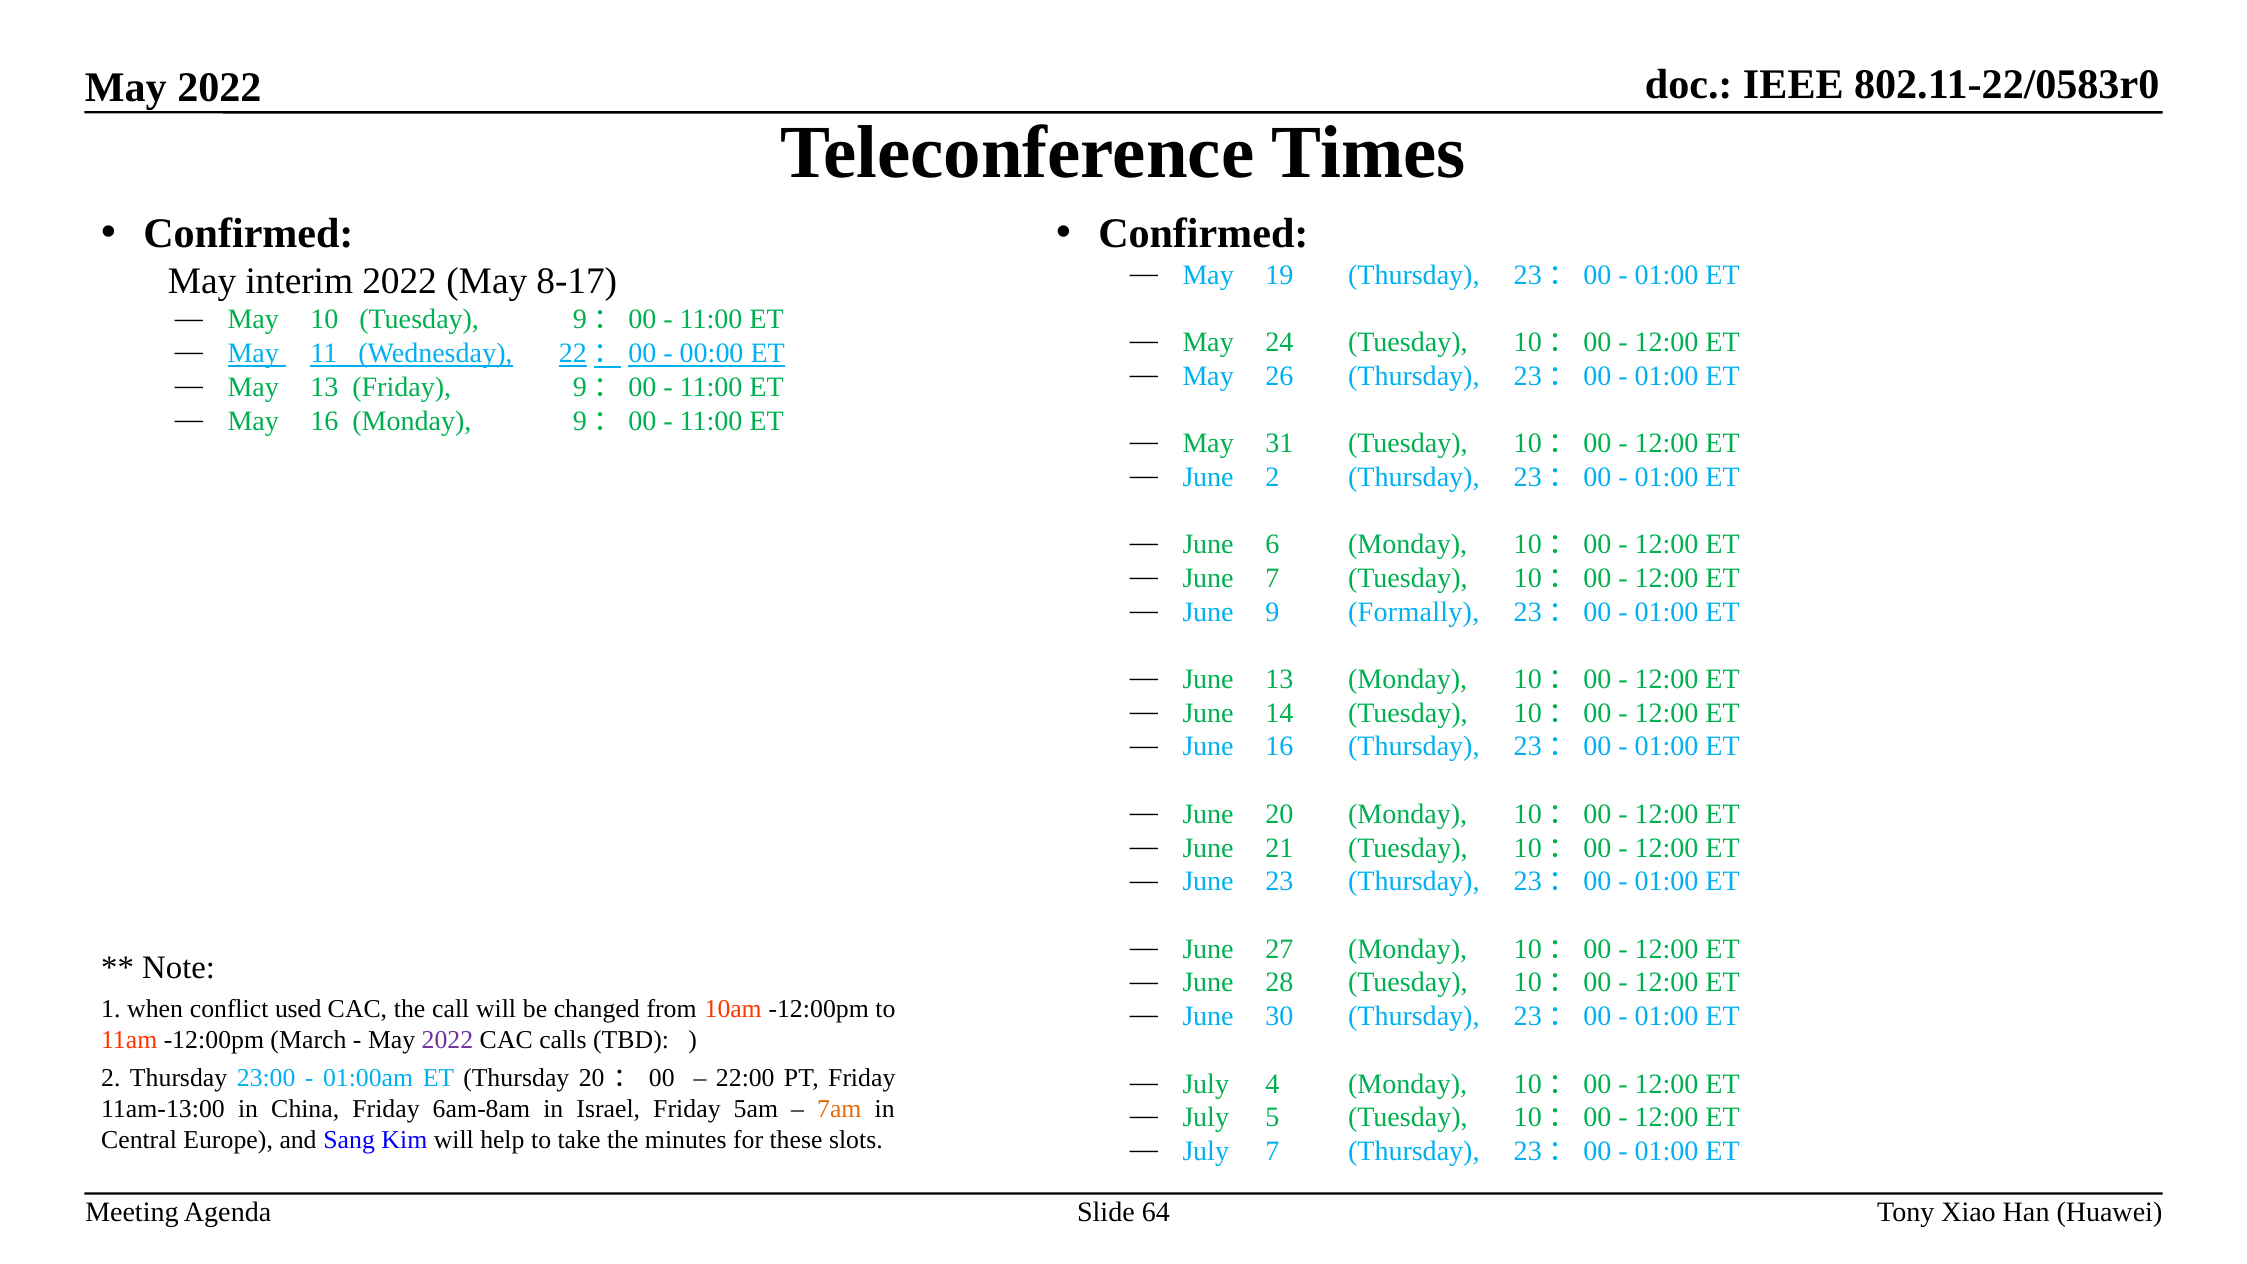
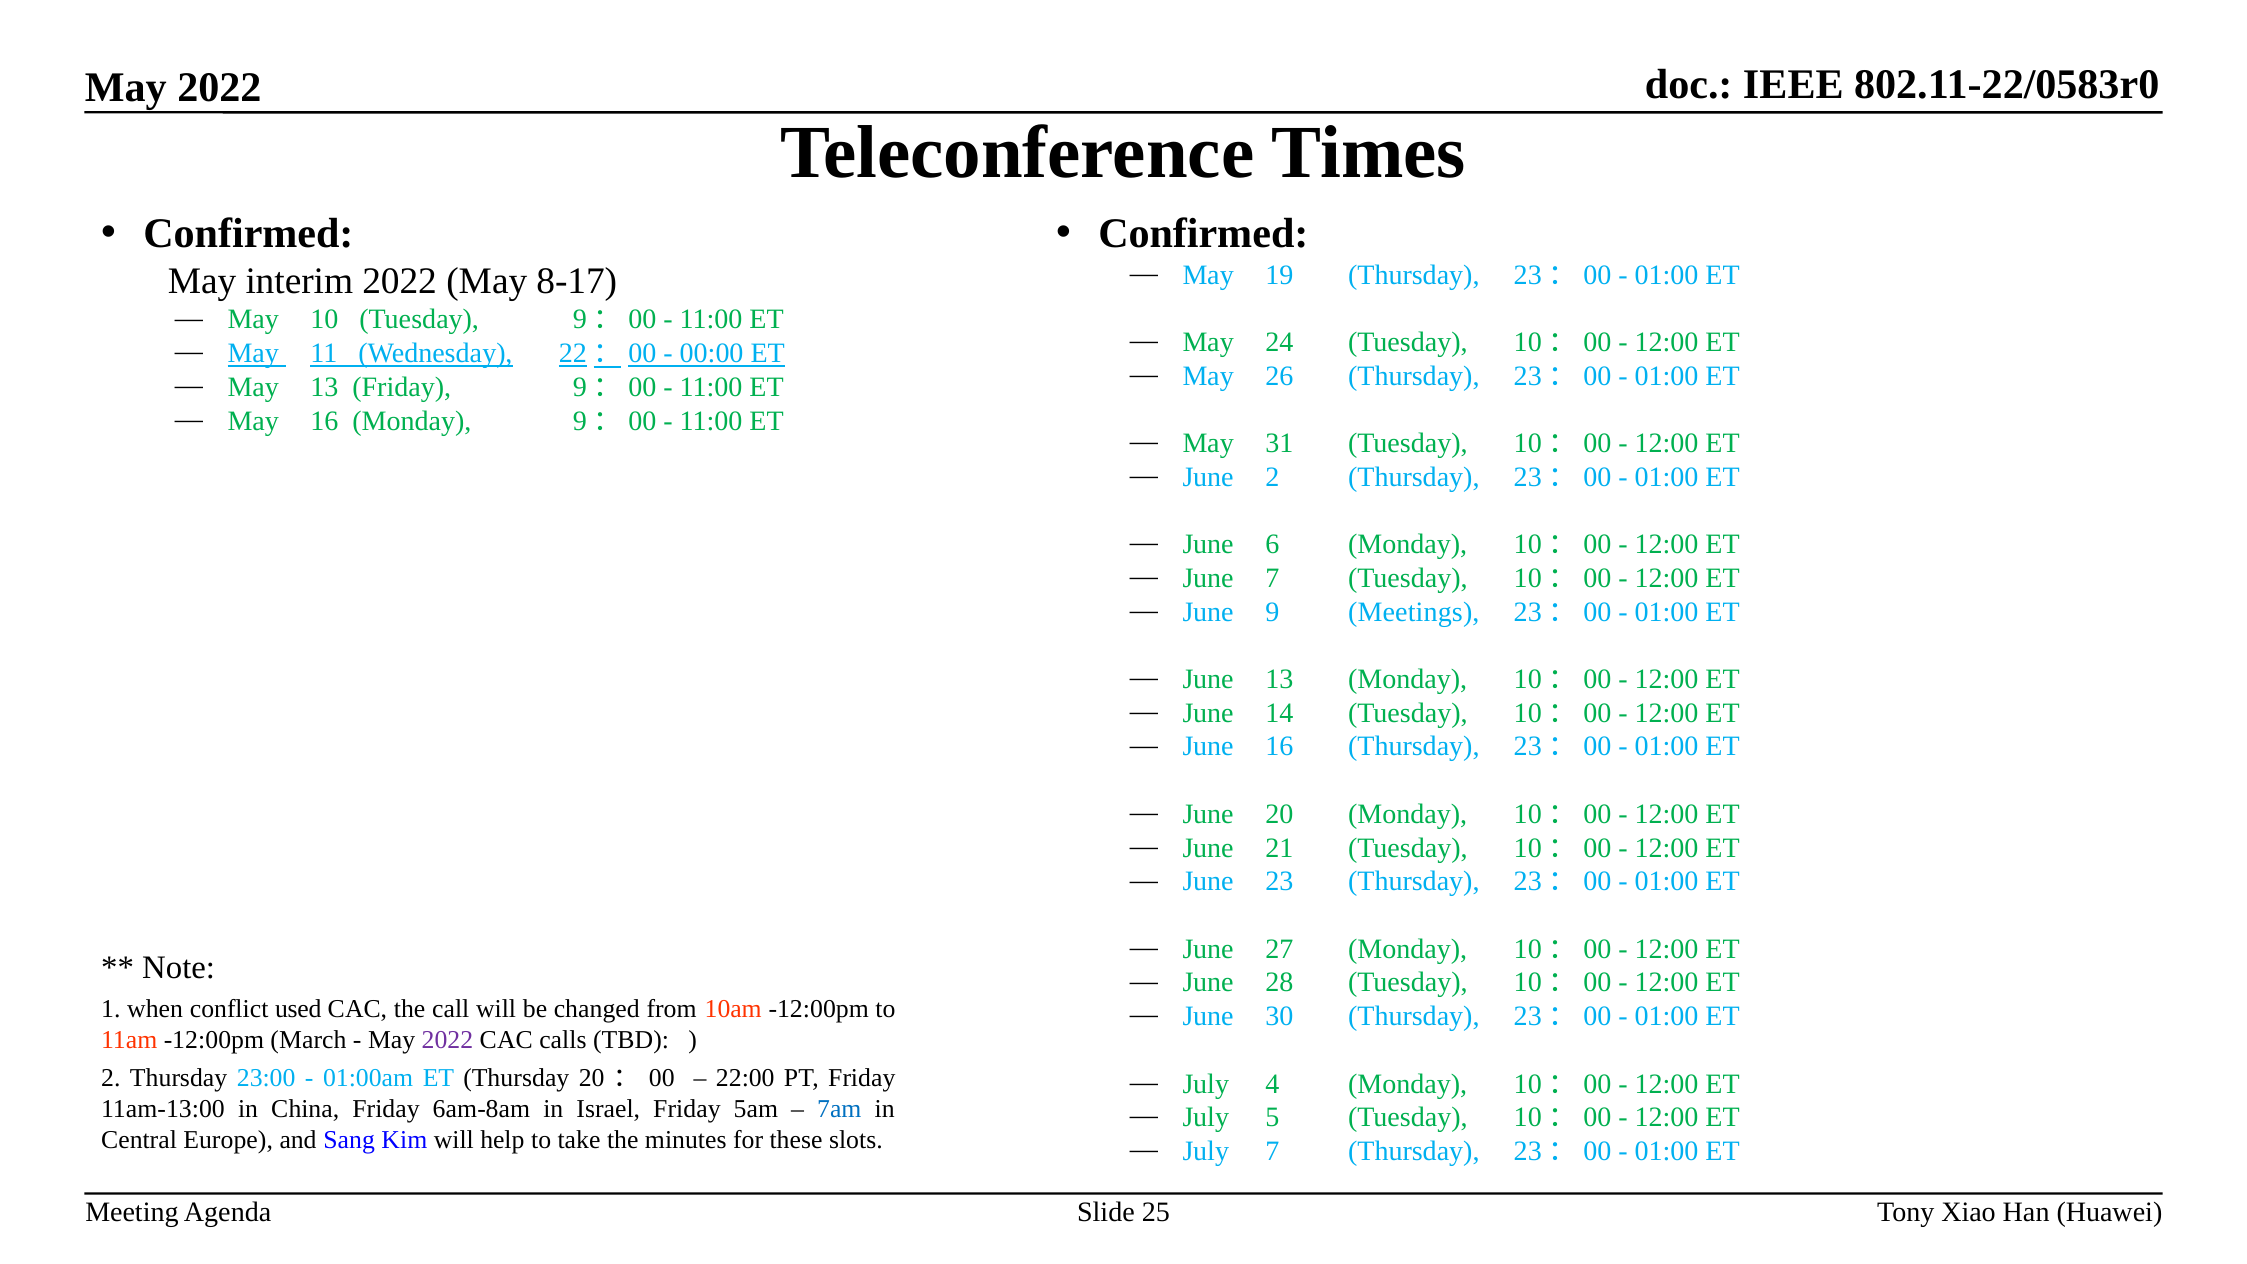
Formally: Formally -> Meetings
7am colour: orange -> blue
64: 64 -> 25
